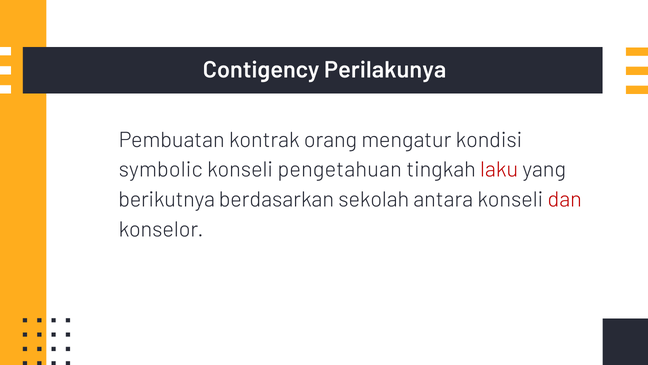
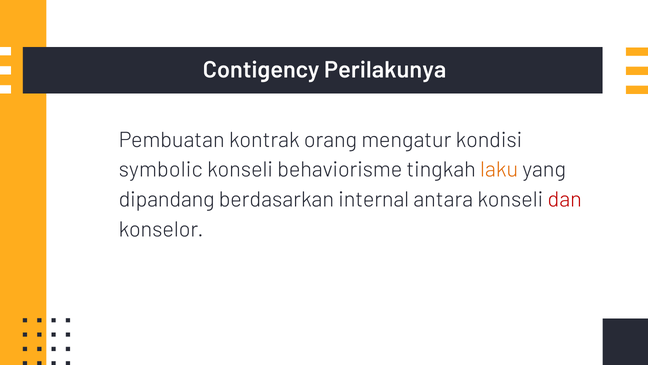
pengetahuan: pengetahuan -> behaviorisme
laku colour: red -> orange
berikutnya: berikutnya -> dipandang
sekolah: sekolah -> internal
